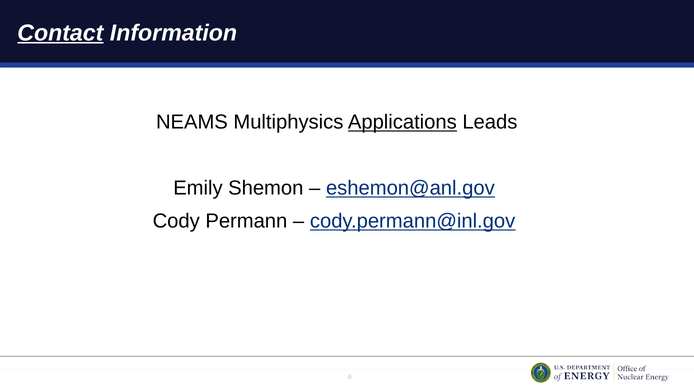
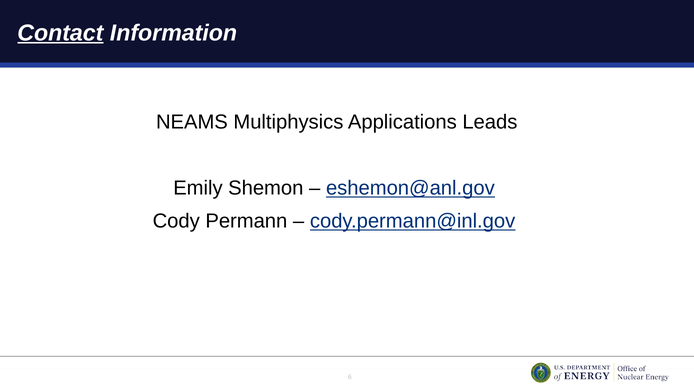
Applications underline: present -> none
